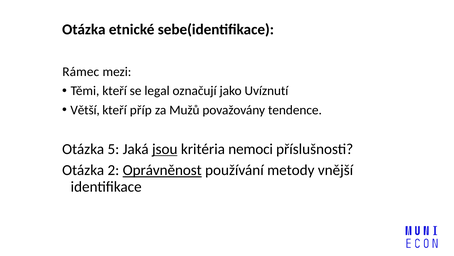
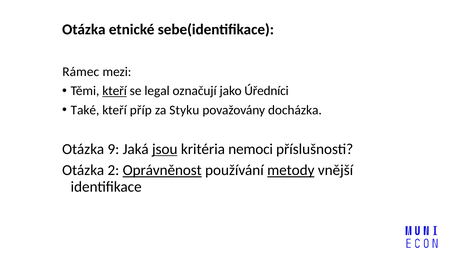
kteří at (115, 91) underline: none -> present
Uvíznutí: Uvíznutí -> Úředníci
Větší: Větší -> Také
Mužů: Mužů -> Styku
tendence: tendence -> docházka
5: 5 -> 9
metody underline: none -> present
